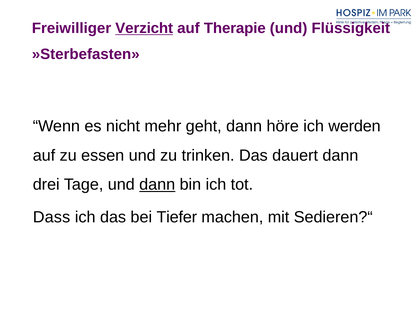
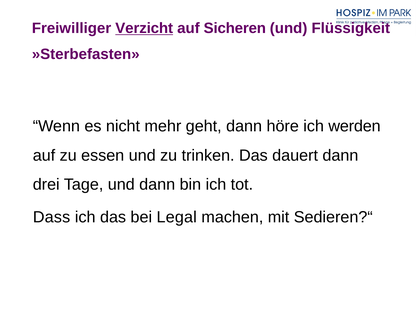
Therapie: Therapie -> Sicheren
dann at (157, 184) underline: present -> none
Tiefer: Tiefer -> Legal
